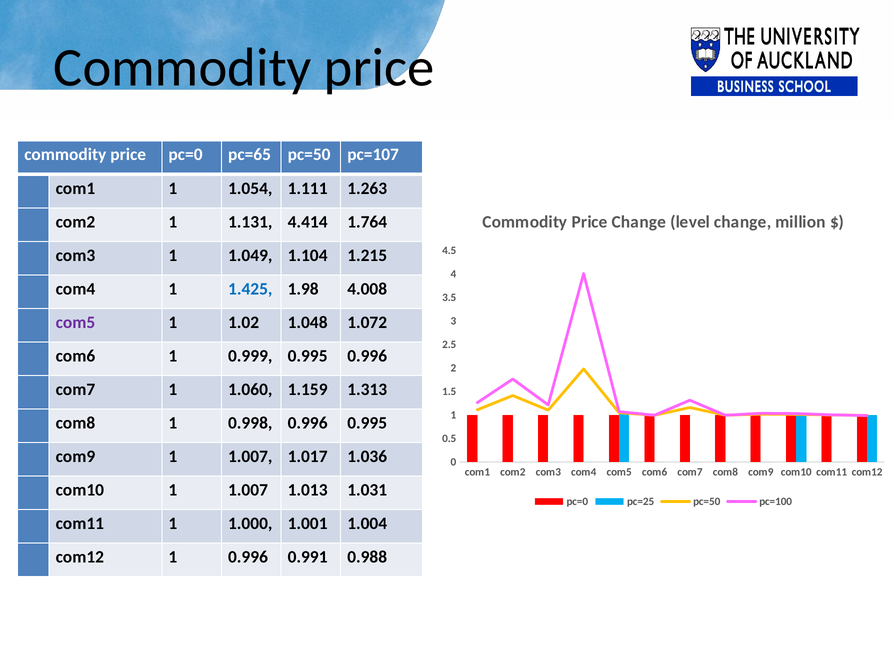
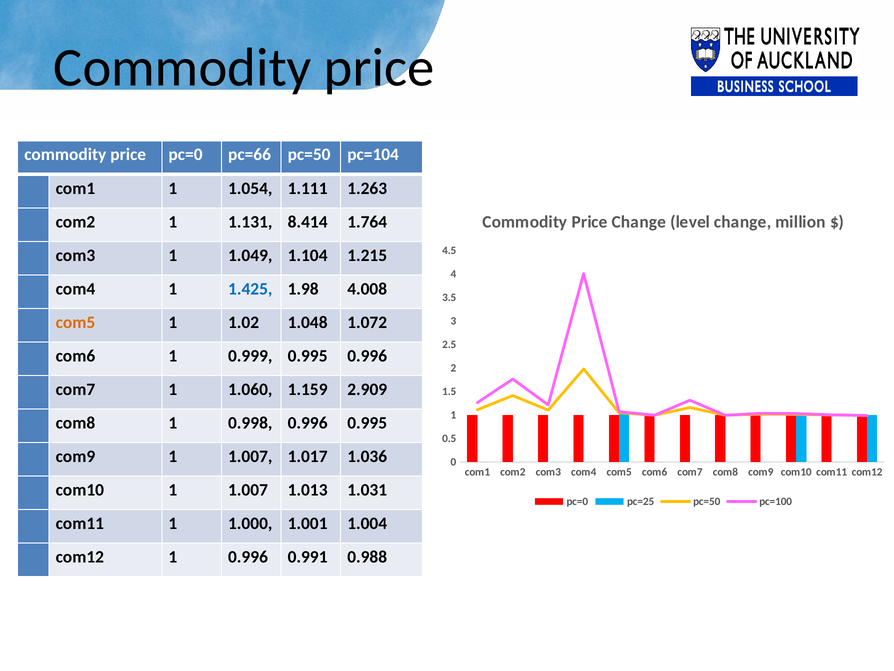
pc=65: pc=65 -> pc=66
pc=107: pc=107 -> pc=104
4.414: 4.414 -> 8.414
com5 at (75, 322) colour: purple -> orange
1.313: 1.313 -> 2.909
